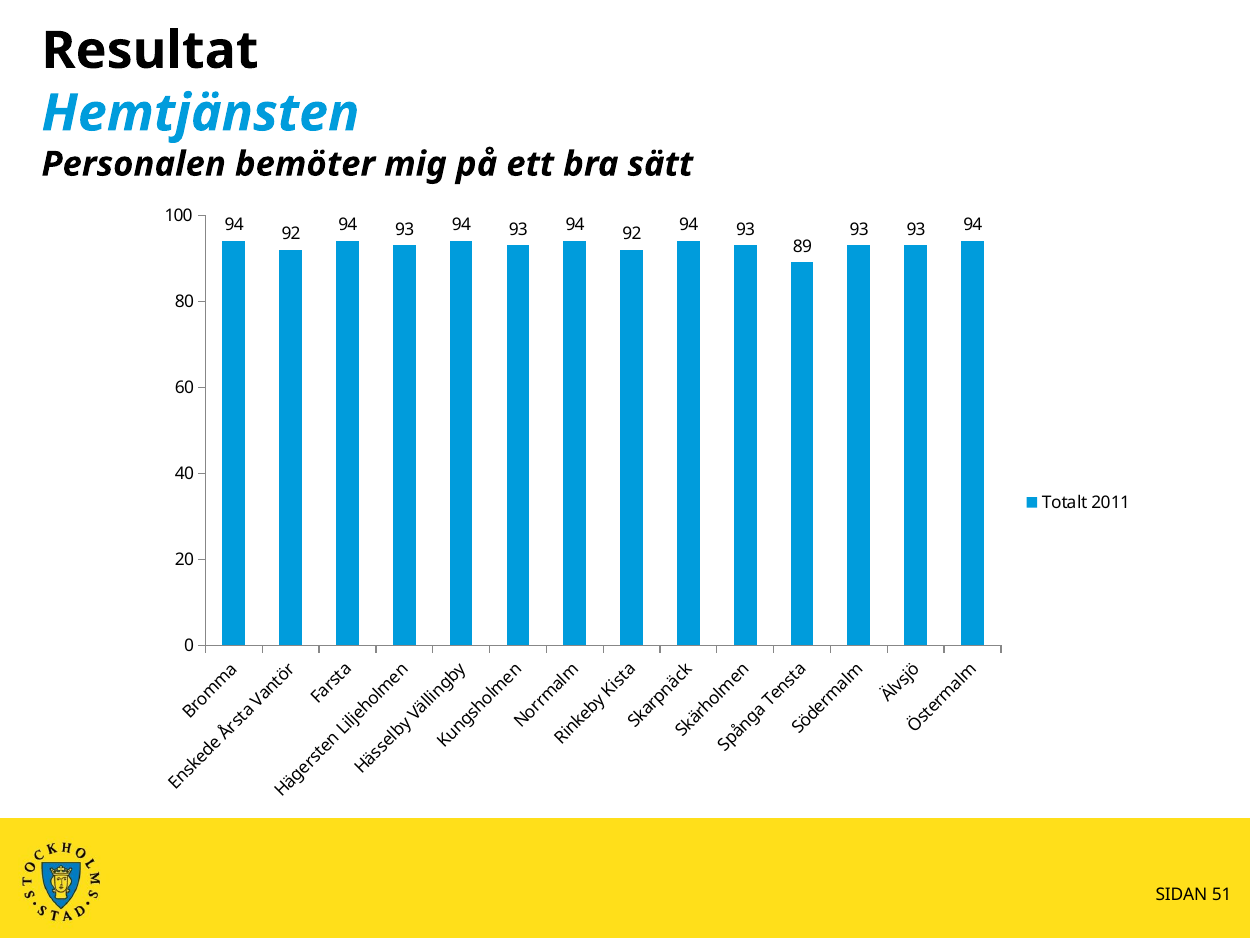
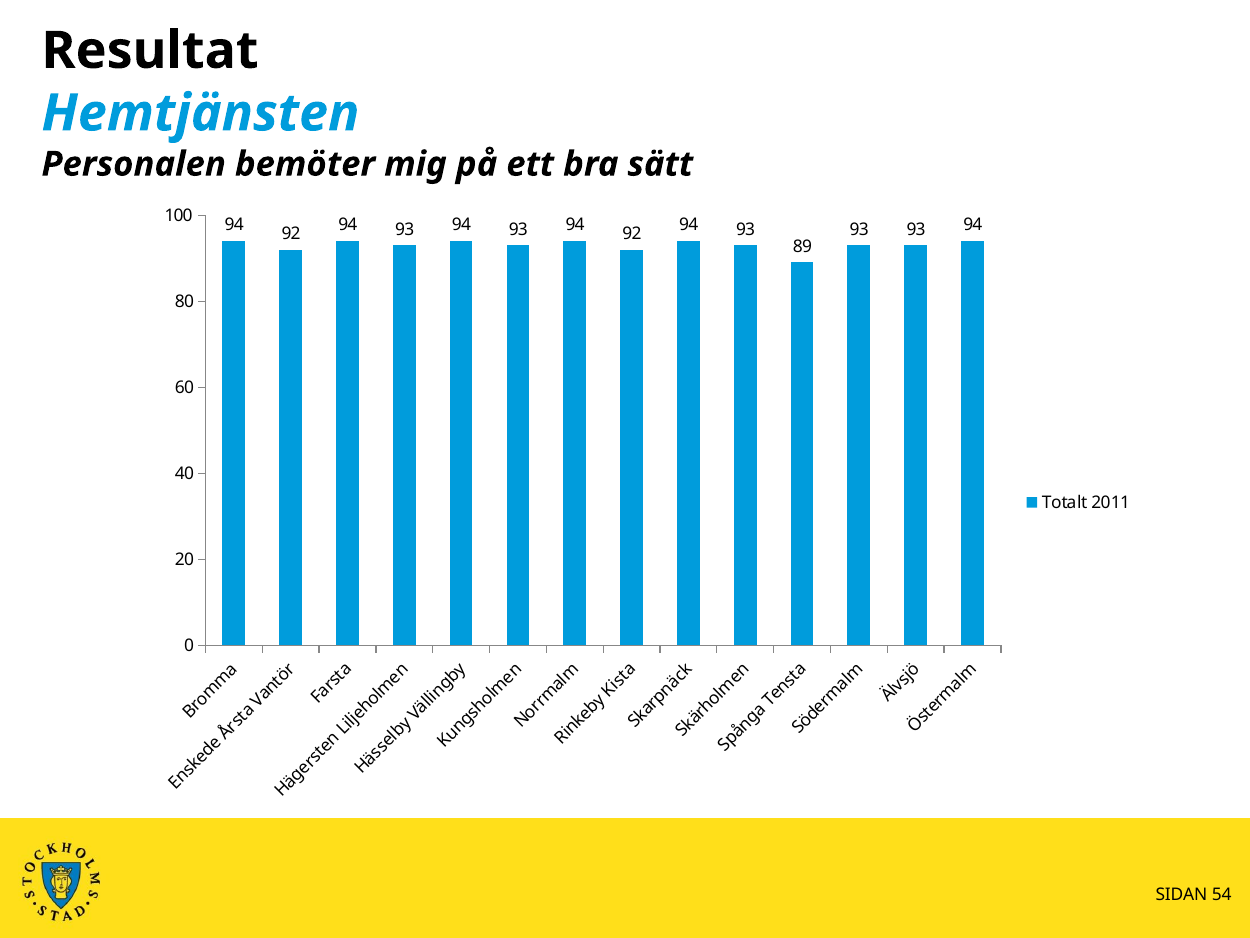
51: 51 -> 54
